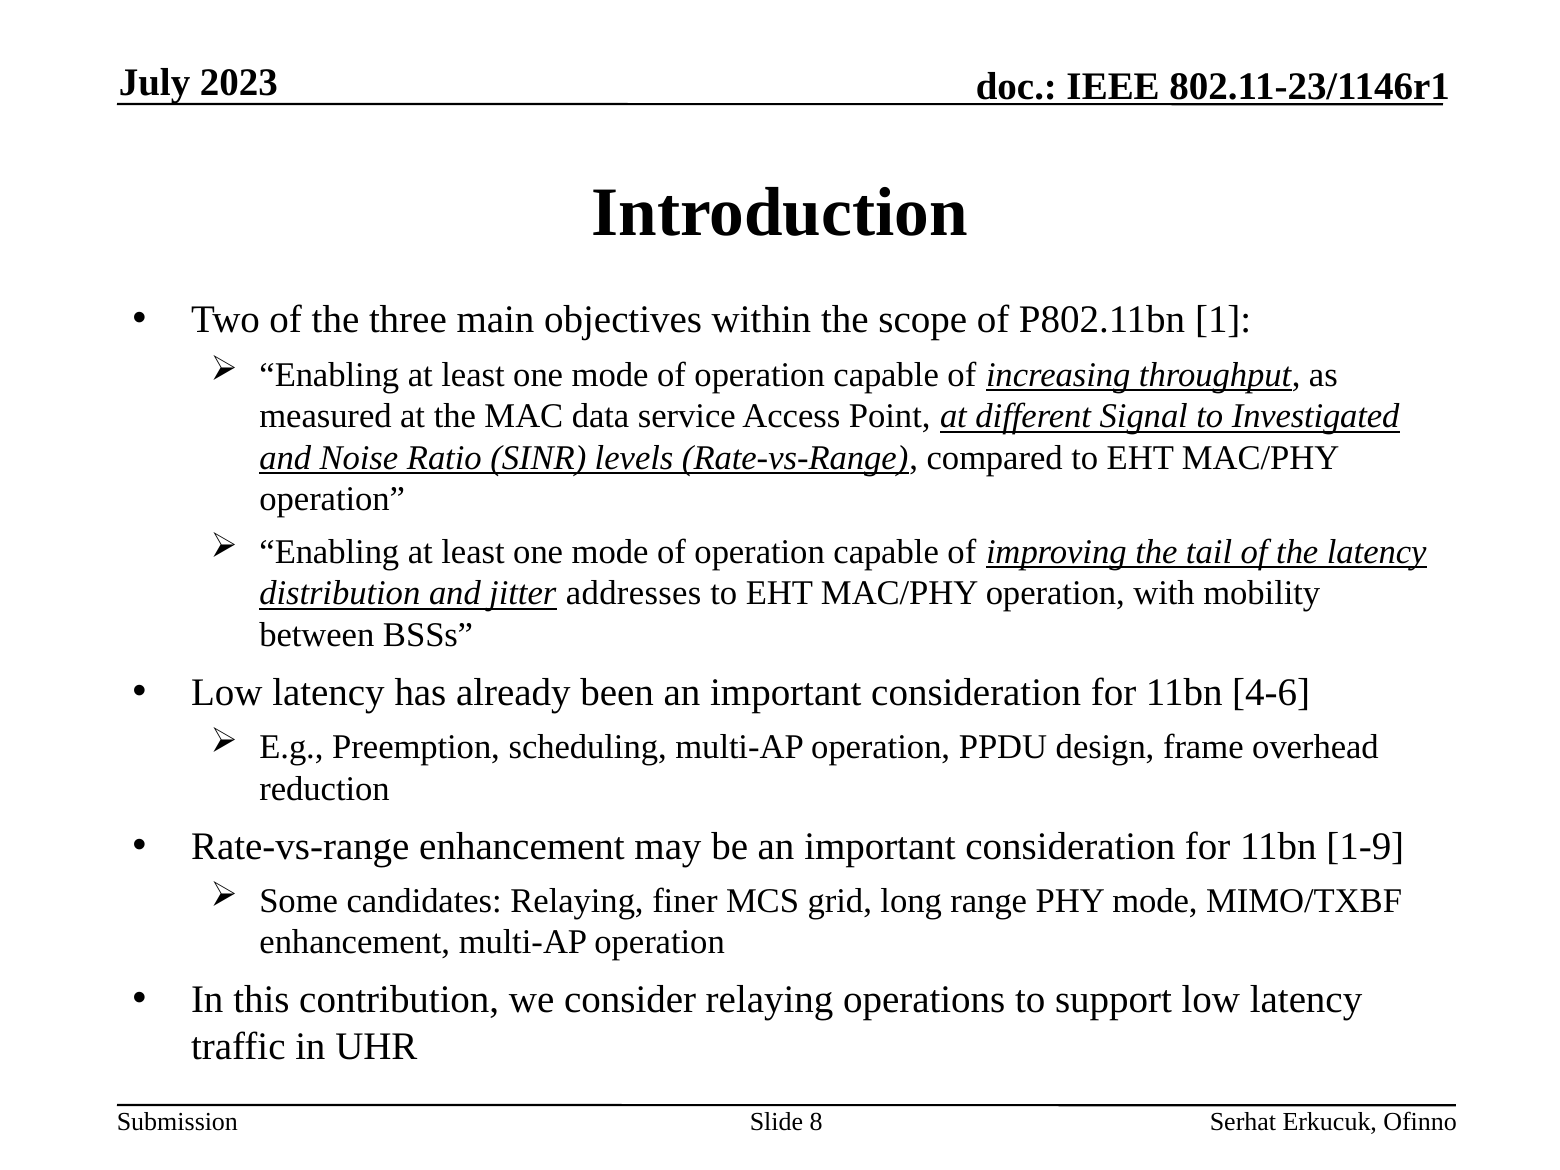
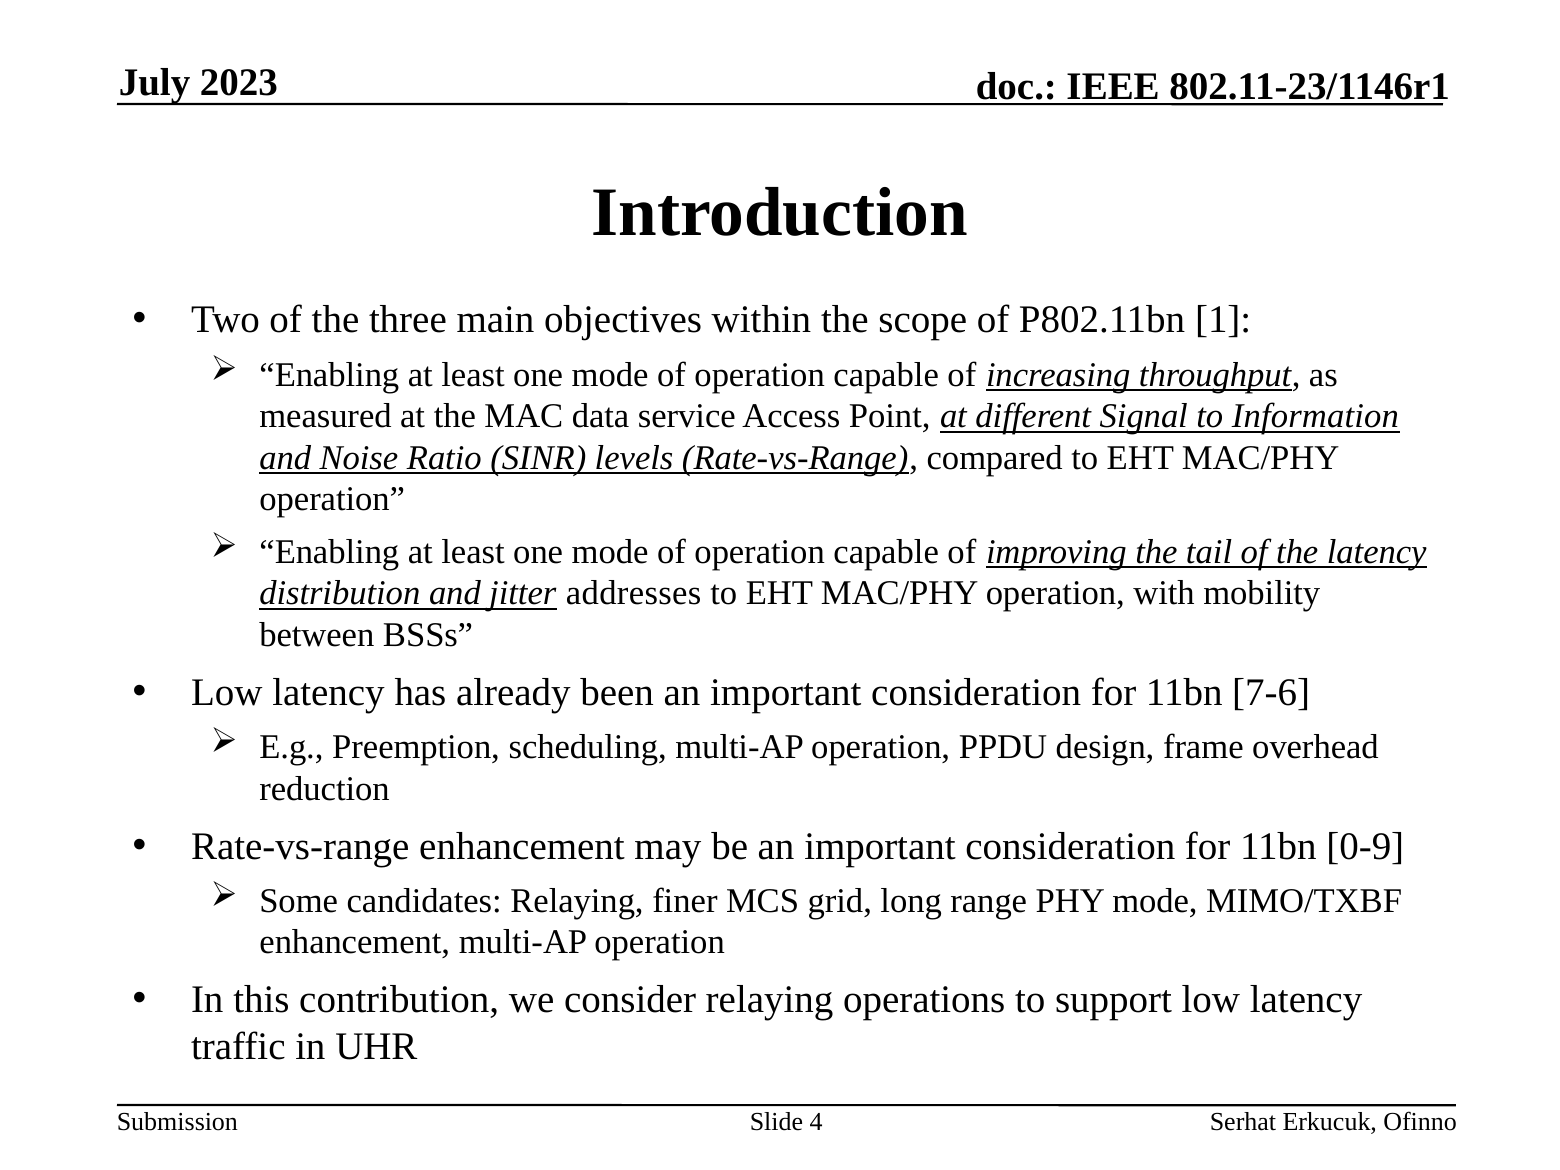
Investigated: Investigated -> Information
4-6: 4-6 -> 7-6
1-9: 1-9 -> 0-9
8: 8 -> 4
